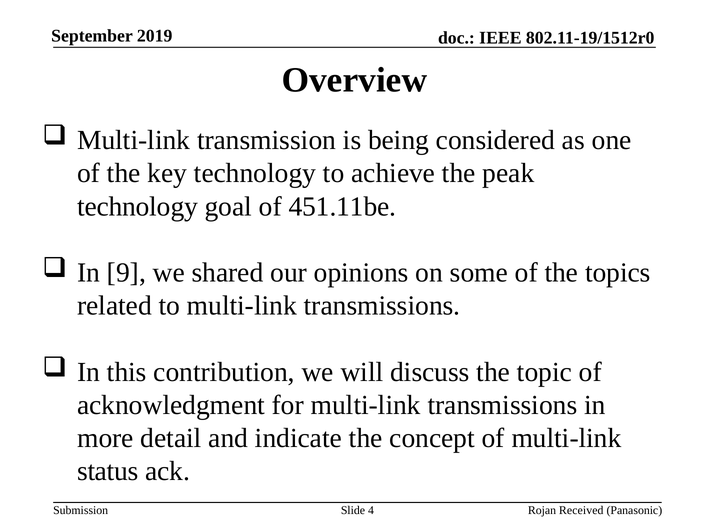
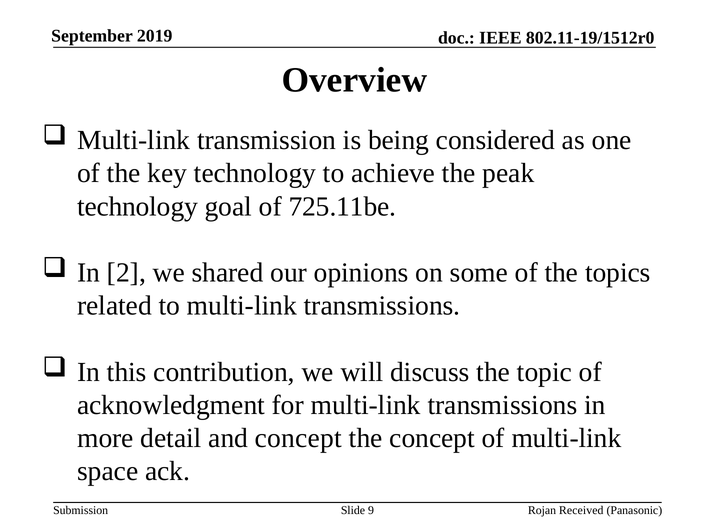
451.11be: 451.11be -> 725.11be
9: 9 -> 2
and indicate: indicate -> concept
status: status -> space
4: 4 -> 9
